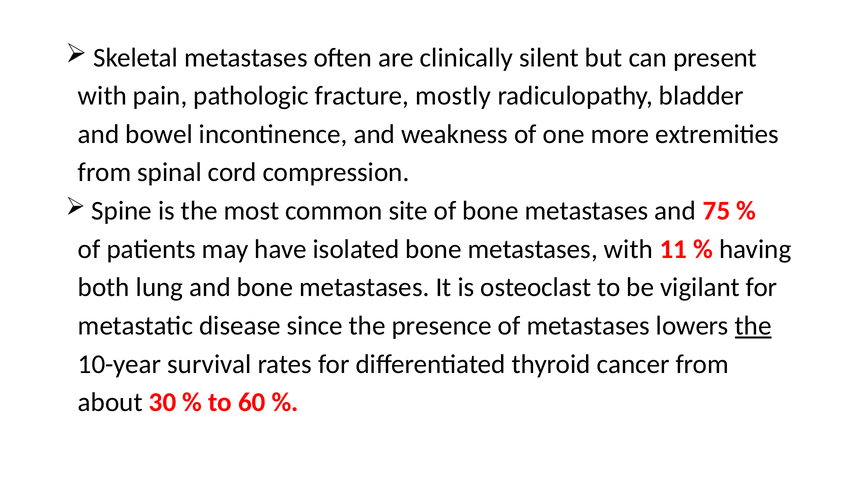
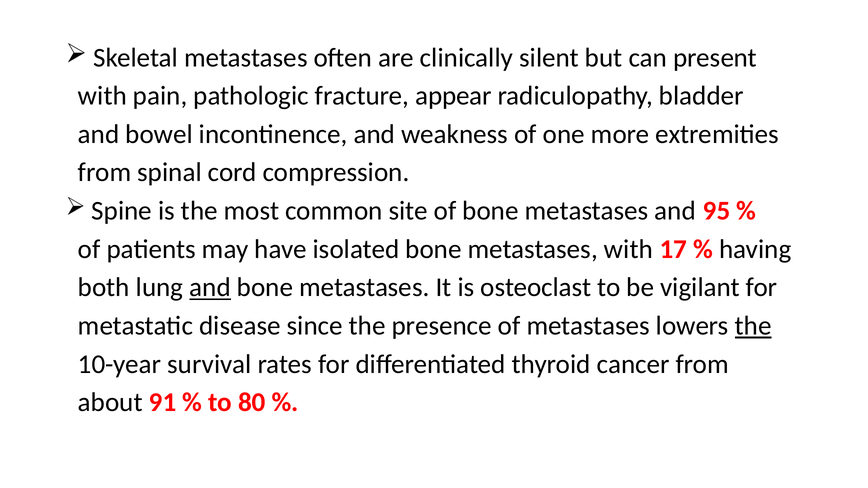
mostly: mostly -> appear
75: 75 -> 95
11: 11 -> 17
and at (210, 288) underline: none -> present
30: 30 -> 91
60: 60 -> 80
